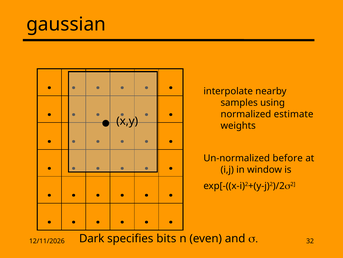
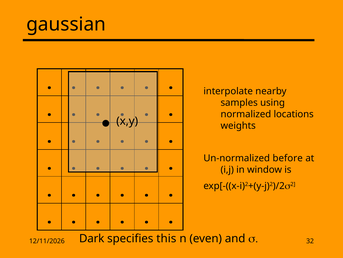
estimate: estimate -> locations
bits: bits -> this
